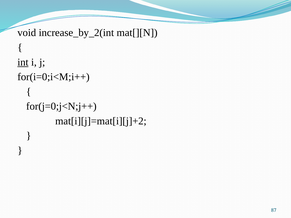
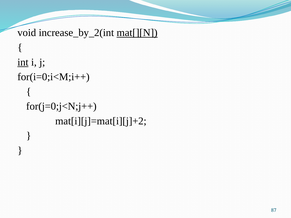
mat[][N underline: none -> present
